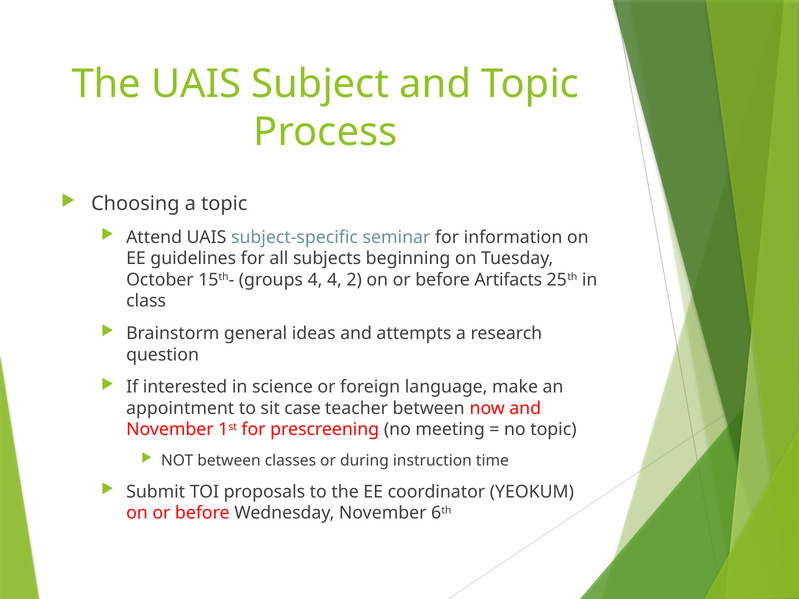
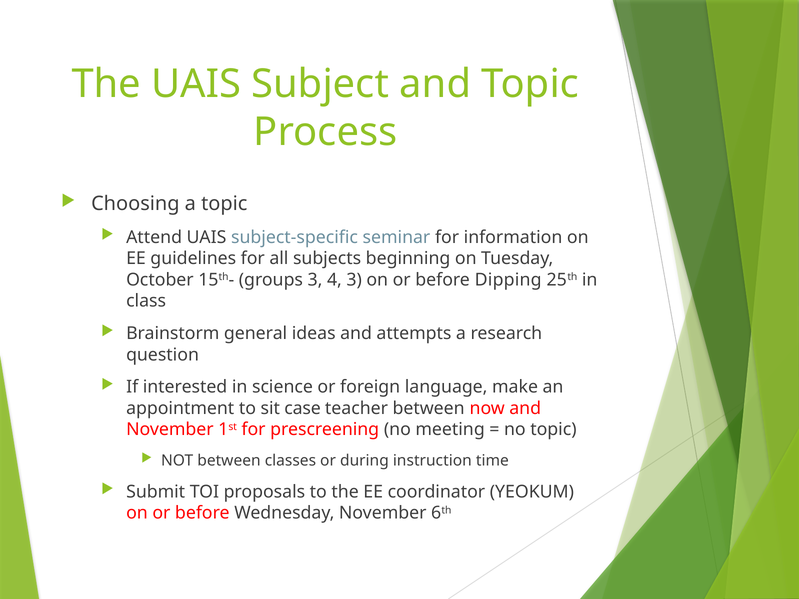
groups 4: 4 -> 3
4 2: 2 -> 3
Artifacts: Artifacts -> Dipping
